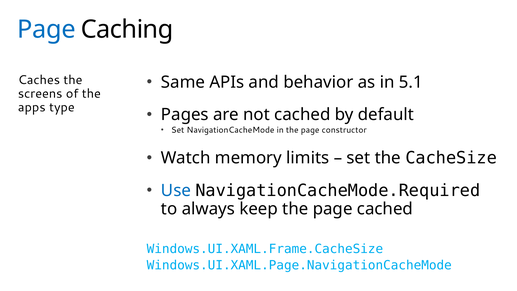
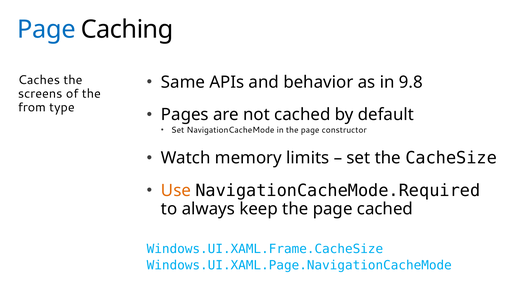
5.1: 5.1 -> 9.8
apps: apps -> from
Use colour: blue -> orange
